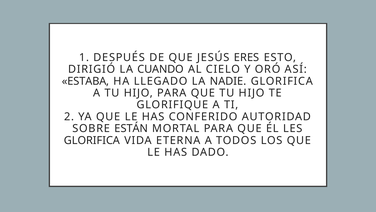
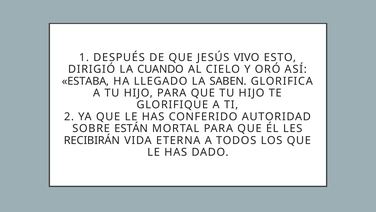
ERES: ERES -> VIVO
NADIE: NADIE -> SABEN
GLORIFICA at (92, 140): GLORIFICA -> RECIBIRÁN
